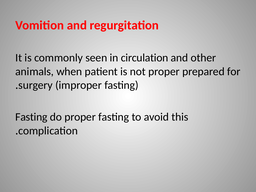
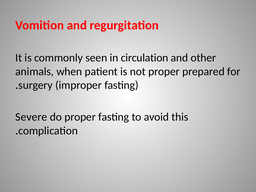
Fasting at (31, 117): Fasting -> Severe
